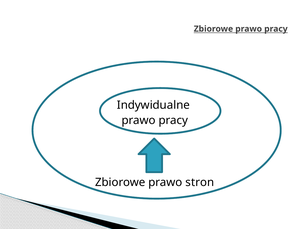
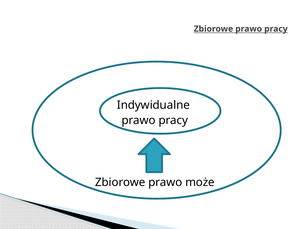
stron: stron -> może
